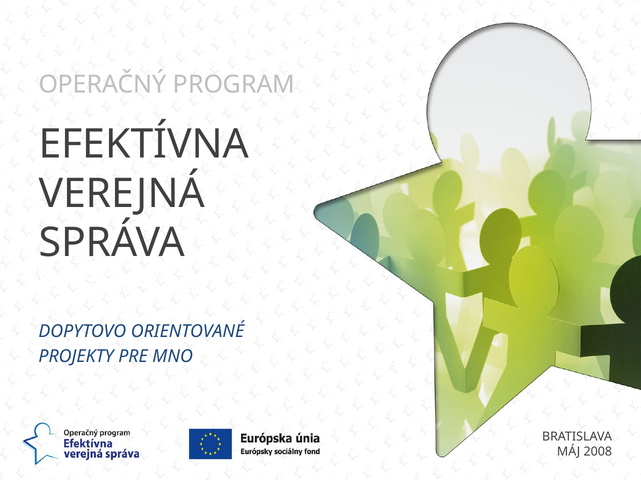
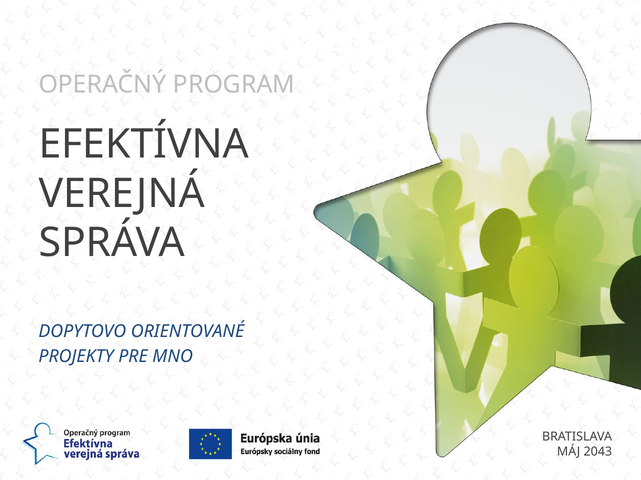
2008: 2008 -> 2043
